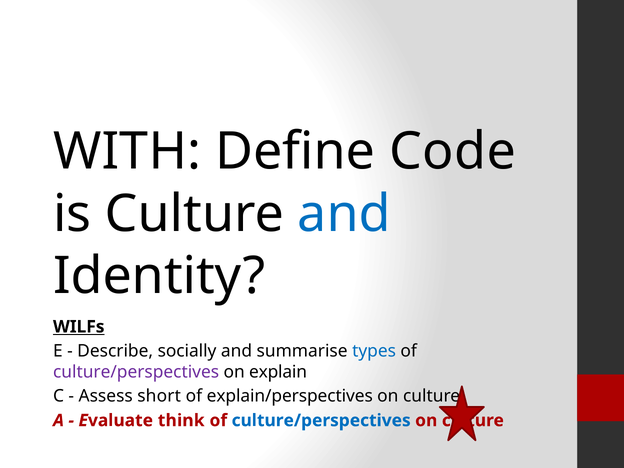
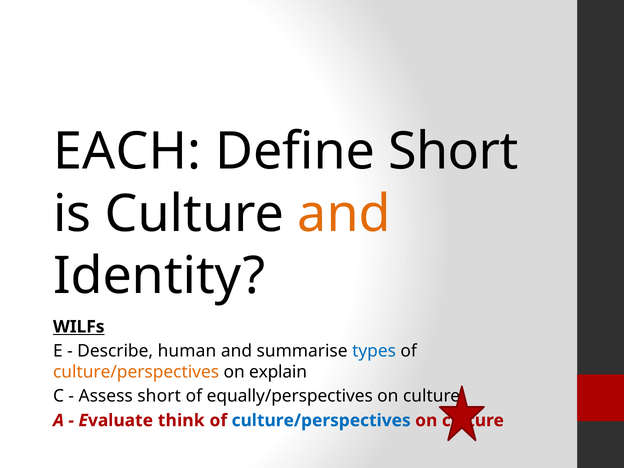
WITH: WITH -> EACH
Define Code: Code -> Short
and at (344, 214) colour: blue -> orange
socially: socially -> human
culture/perspectives at (136, 372) colour: purple -> orange
explain/perspectives: explain/perspectives -> equally/perspectives
